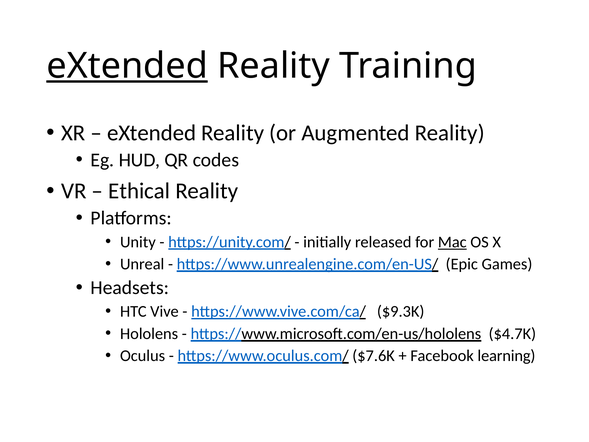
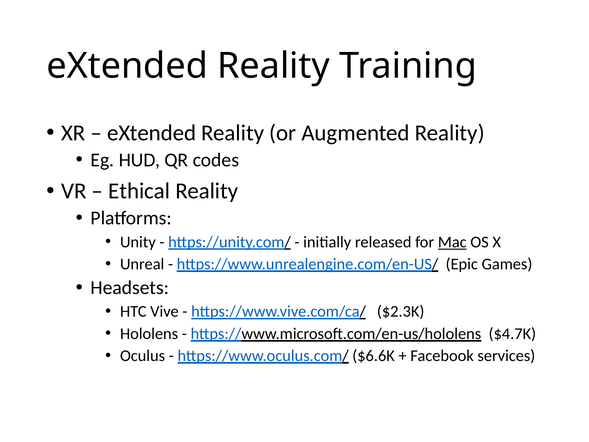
eXtended at (127, 66) underline: present -> none
$9.3K: $9.3K -> $2.3K
$7.6K: $7.6K -> $6.6K
learning: learning -> services
